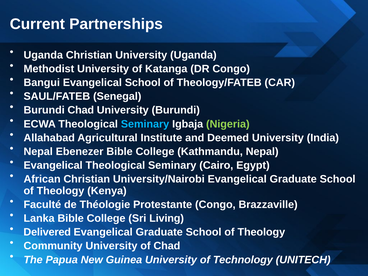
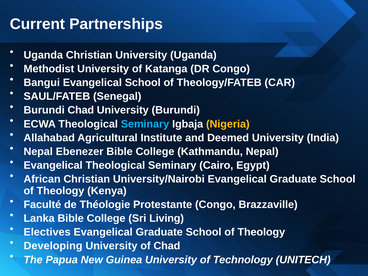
Nigeria colour: light green -> yellow
Delivered: Delivered -> Electives
Community: Community -> Developing
